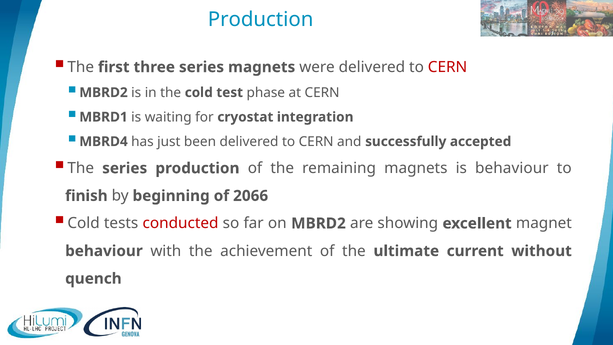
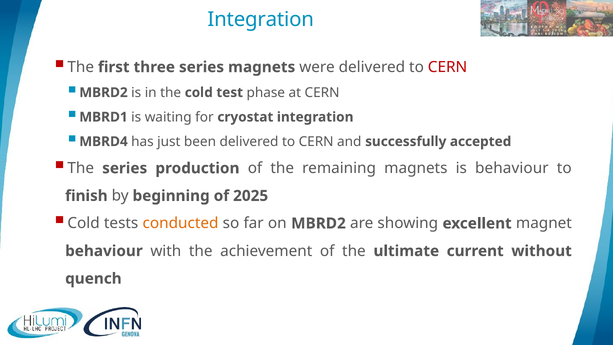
Production at (261, 19): Production -> Integration
2066: 2066 -> 2025
conducted colour: red -> orange
